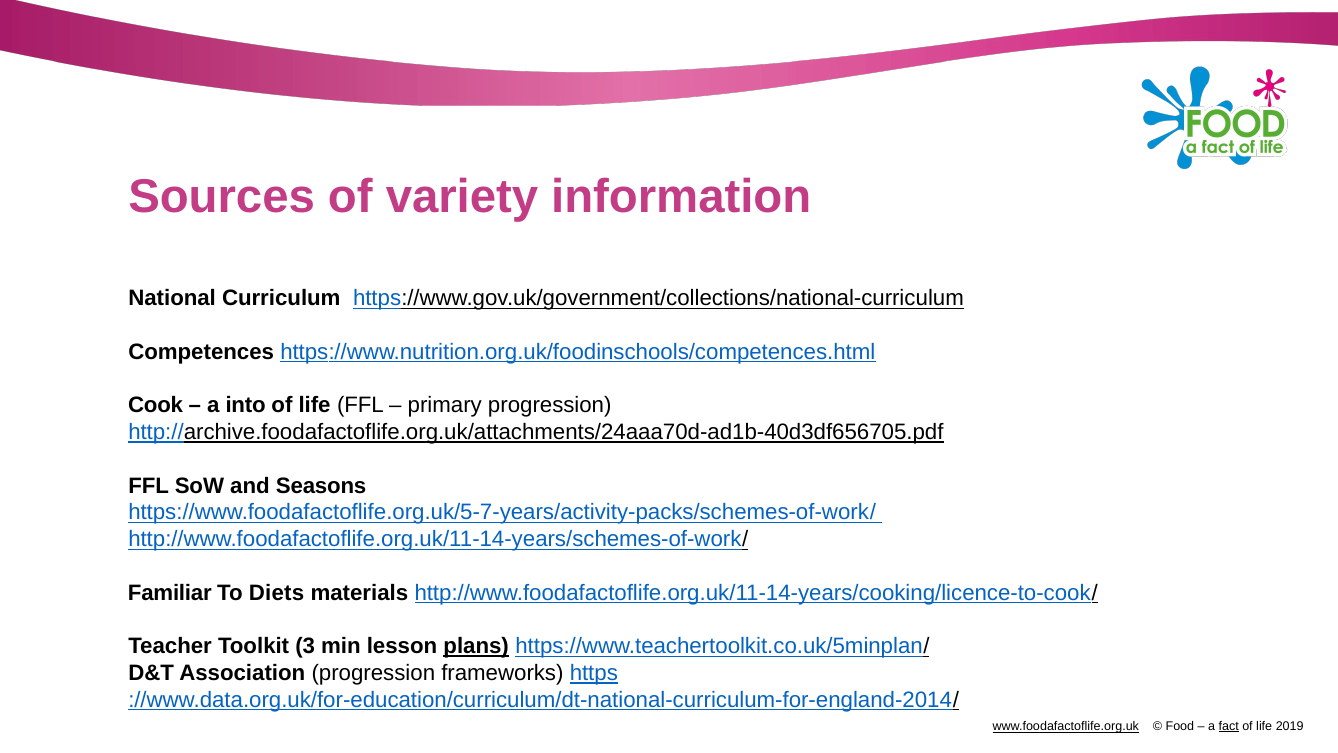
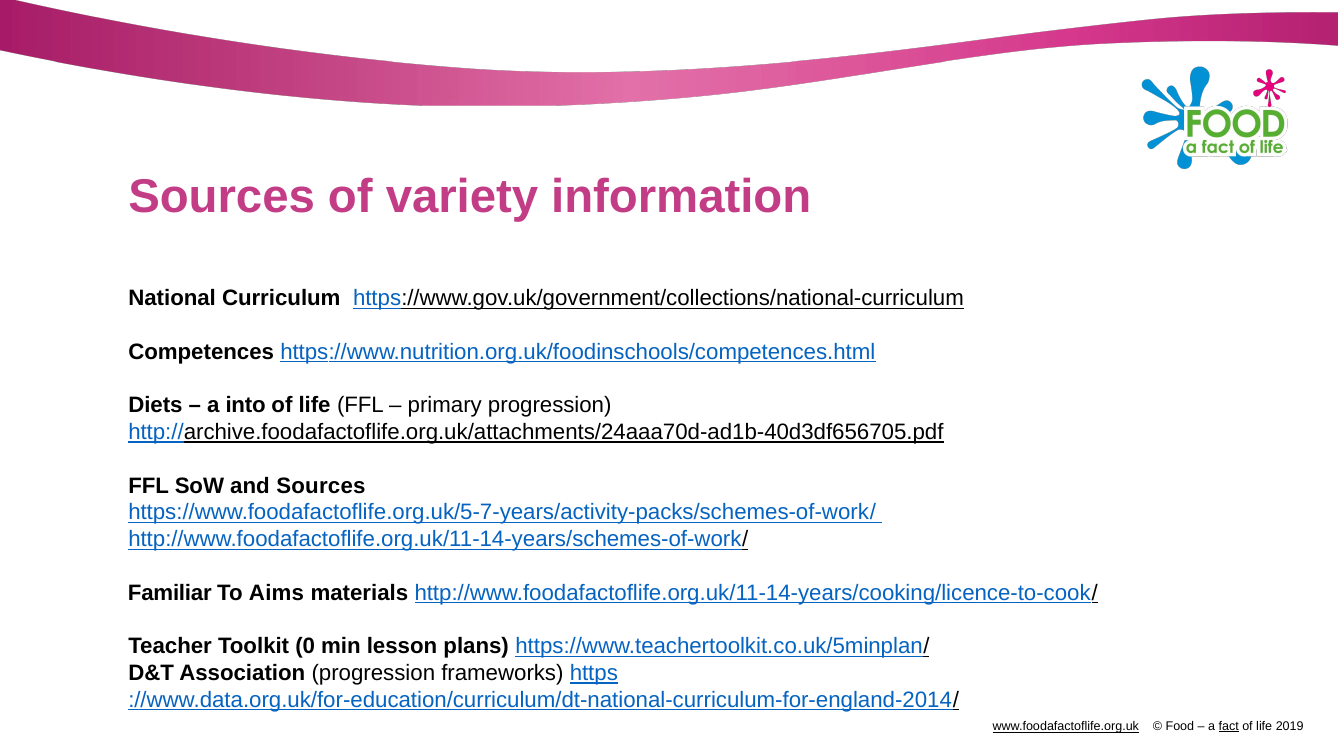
Cook: Cook -> Diets
and Seasons: Seasons -> Sources
Diets: Diets -> Aims
3: 3 -> 0
plans underline: present -> none
